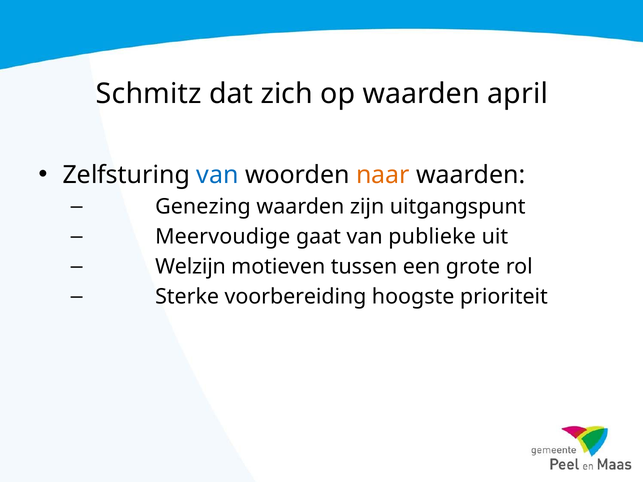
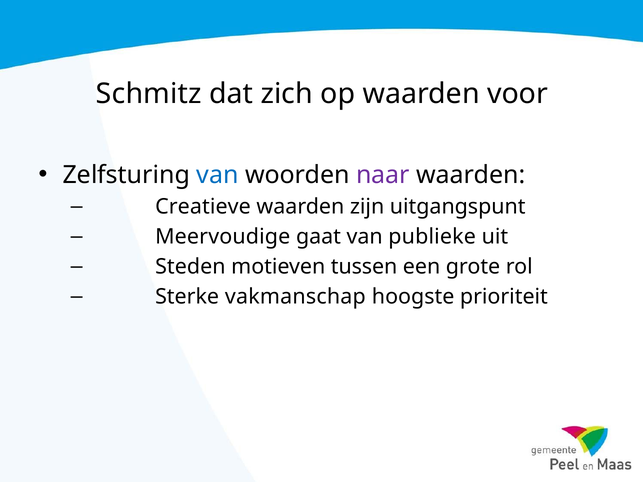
april: april -> voor
naar colour: orange -> purple
Genezing: Genezing -> Creatieve
Welzijn: Welzijn -> Steden
voorbereiding: voorbereiding -> vakmanschap
